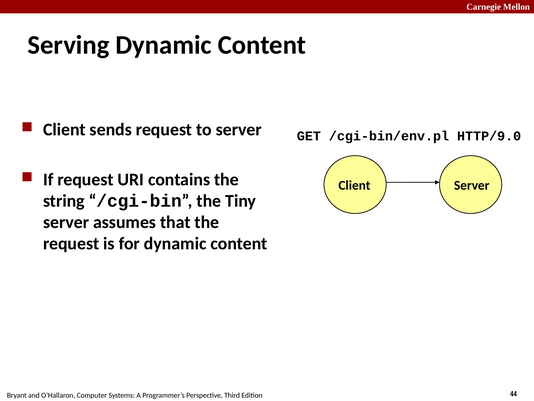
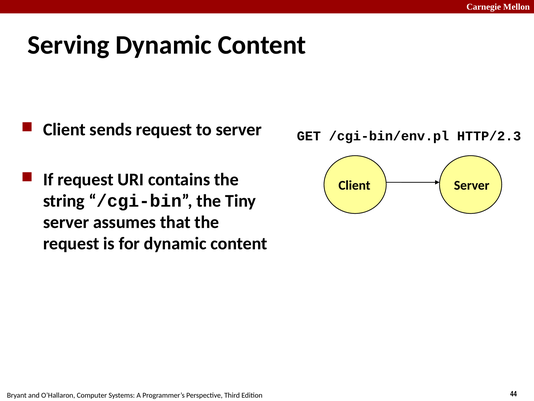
HTTP/9.0: HTTP/9.0 -> HTTP/2.3
